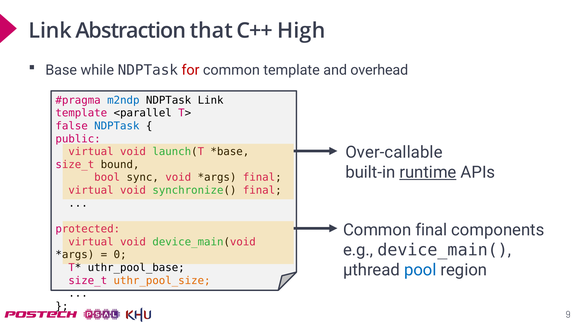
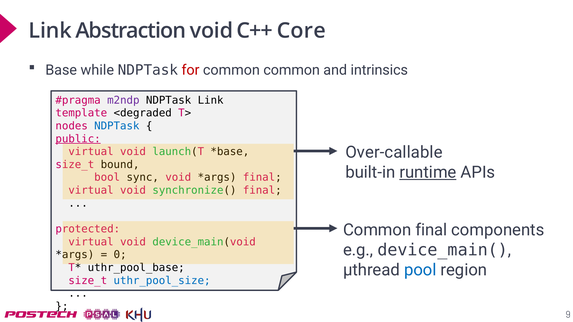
Abstraction that: that -> void
High: High -> Core
common template: template -> common
overhead: overhead -> intrinsics
m2ndp colour: blue -> purple
<parallel: <parallel -> <degraded
false: false -> nodes
public underline: none -> present
uthr_pool_size colour: orange -> blue
